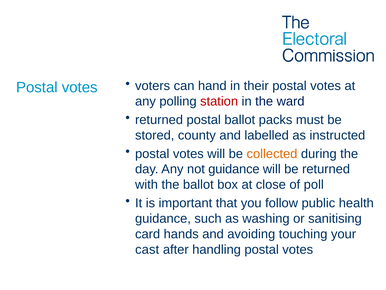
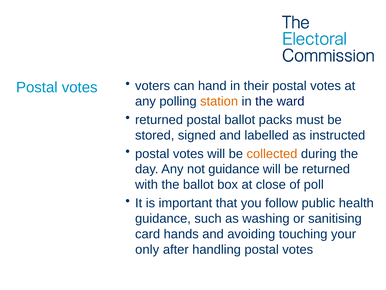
station colour: red -> orange
county: county -> signed
cast: cast -> only
